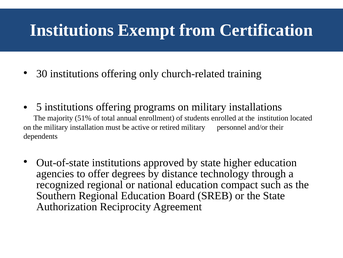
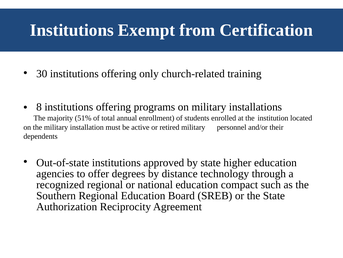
5: 5 -> 8
